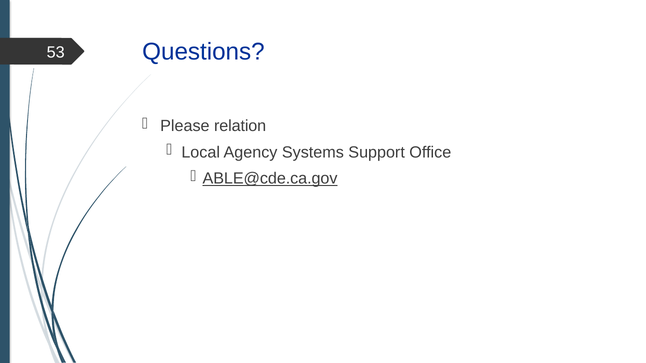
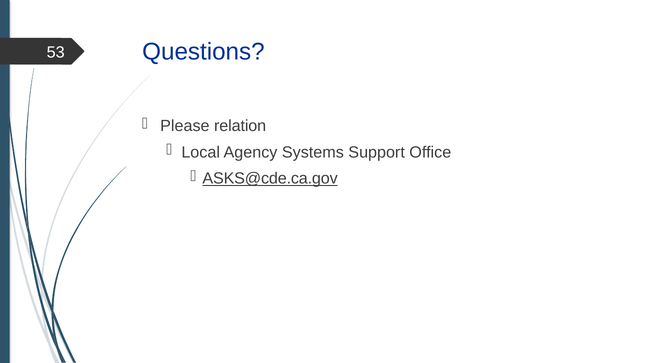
ABLE@cde.ca.gov: ABLE@cde.ca.gov -> ASKS@cde.ca.gov
